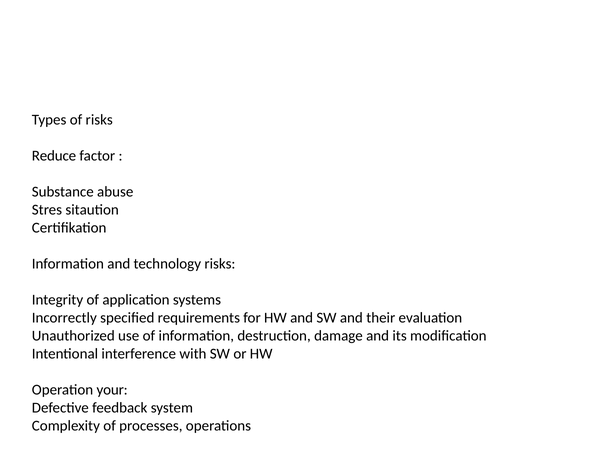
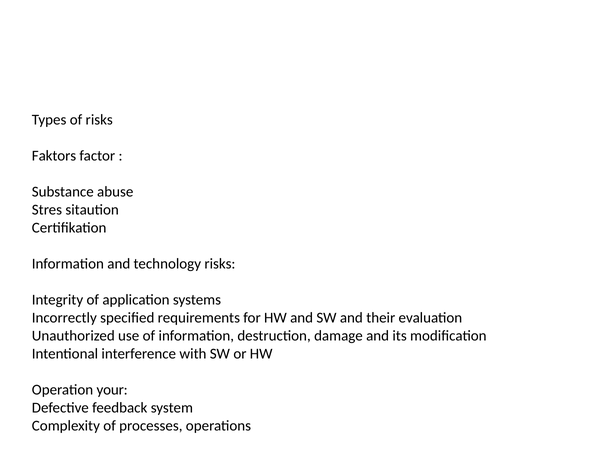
Reduce: Reduce -> Faktors
